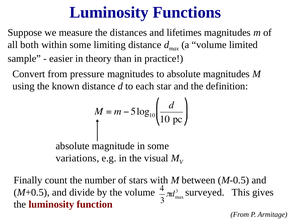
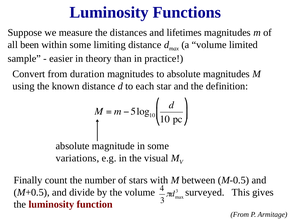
both: both -> been
pressure: pressure -> duration
